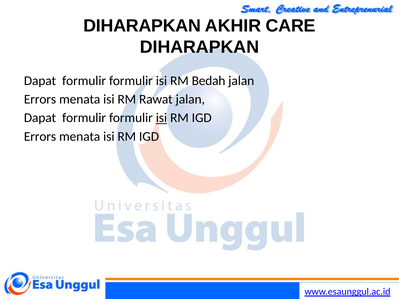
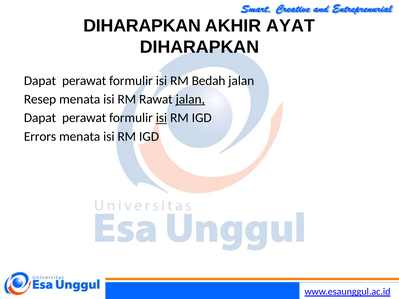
CARE: CARE -> AYAT
formulir at (84, 81): formulir -> perawat
Errors at (40, 99): Errors -> Resep
jalan at (190, 99) underline: none -> present
formulir at (84, 118): formulir -> perawat
